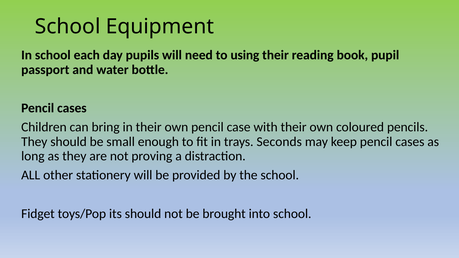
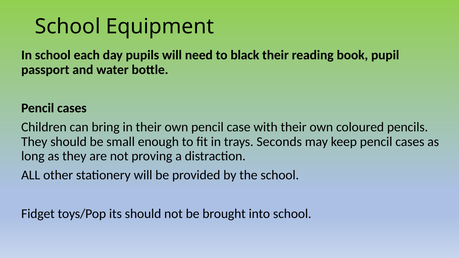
using: using -> black
